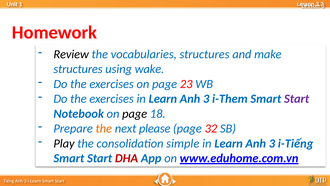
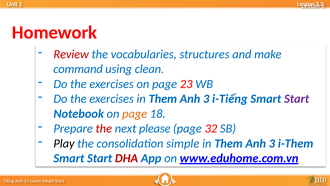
Review colour: black -> red
structures at (78, 69): structures -> command
wake: wake -> clean
exercises in Learn: Learn -> Them
i-Them: i-Them -> i-Tiếng
page at (135, 113) colour: black -> orange
the at (104, 128) colour: orange -> red
Learn at (229, 143): Learn -> Them
i-Tiếng: i-Tiếng -> i-Them
